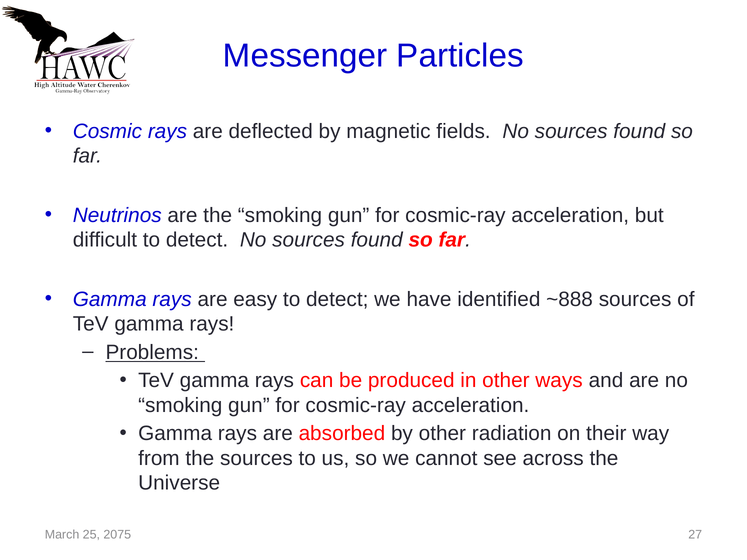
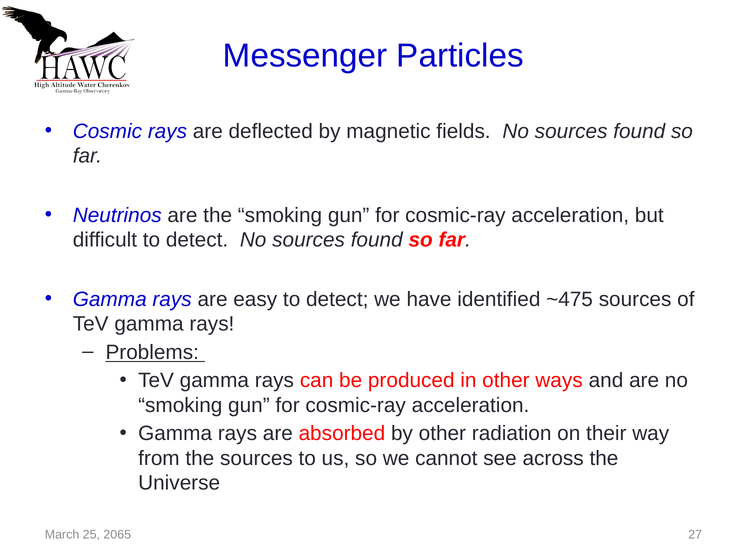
~888: ~888 -> ~475
2075: 2075 -> 2065
